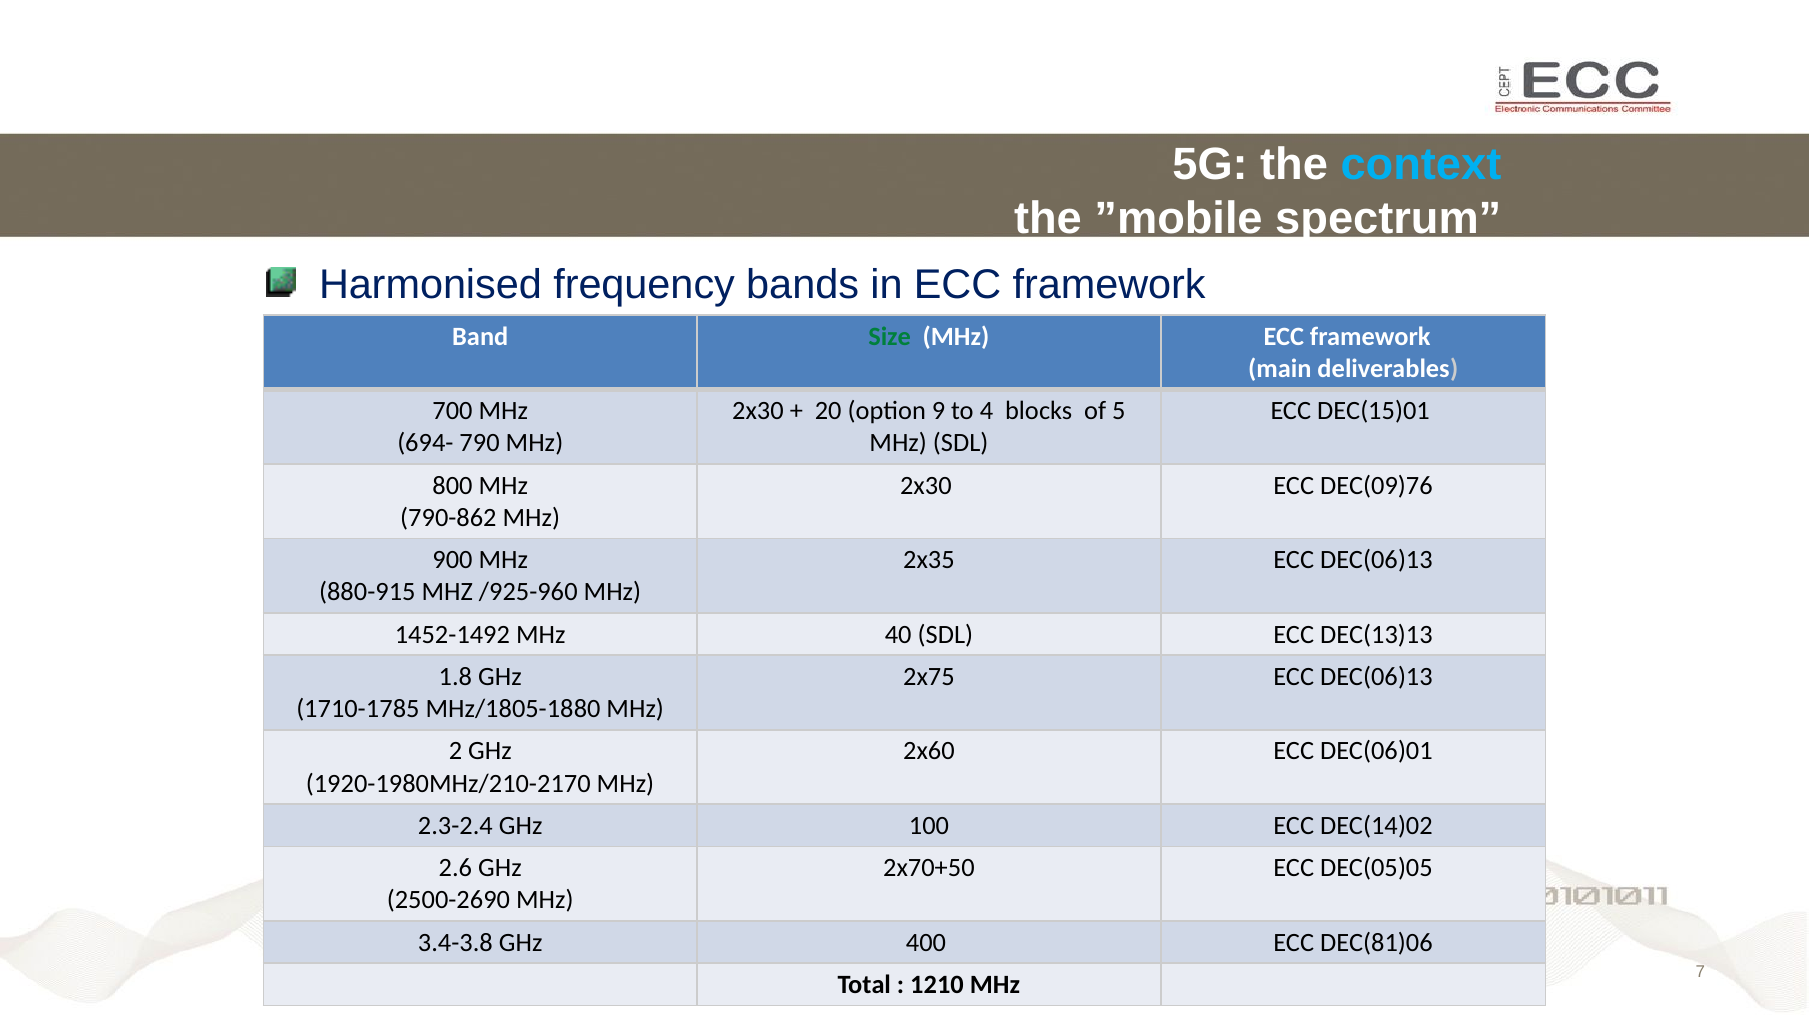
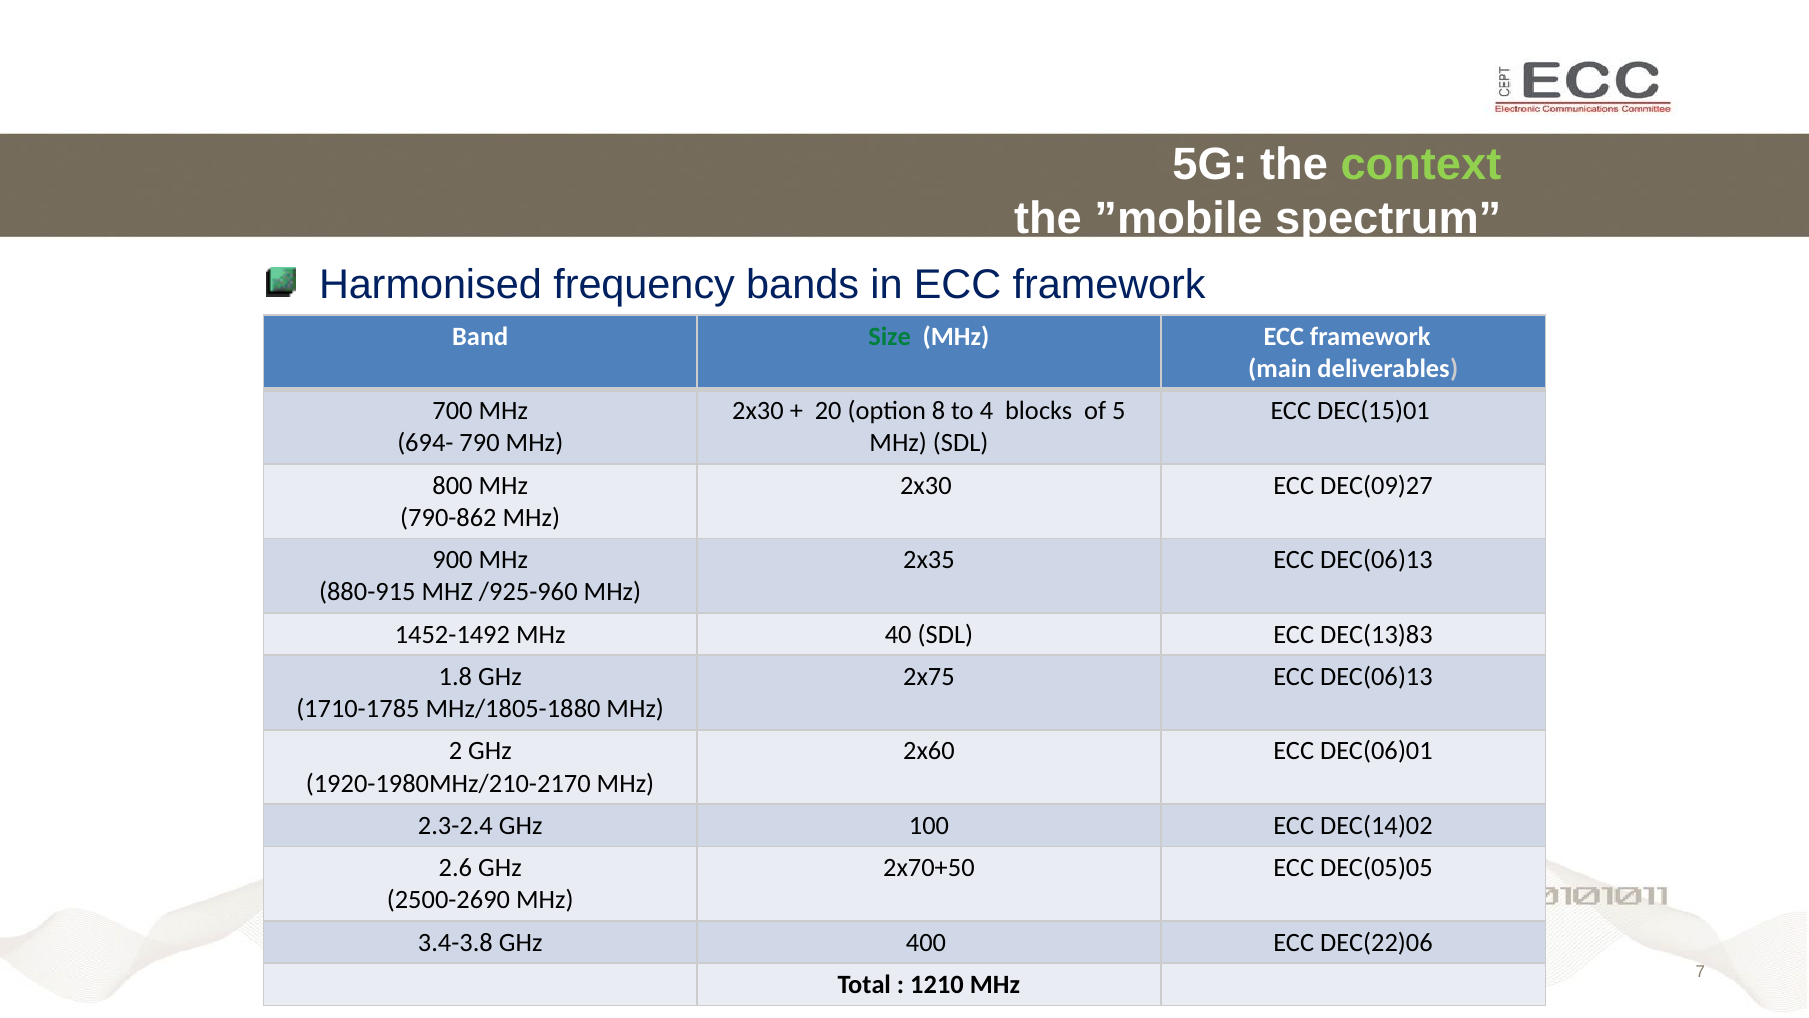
context colour: light blue -> light green
9: 9 -> 8
DEC(09)76: DEC(09)76 -> DEC(09)27
DEC(13)13: DEC(13)13 -> DEC(13)83
DEC(81)06: DEC(81)06 -> DEC(22)06
